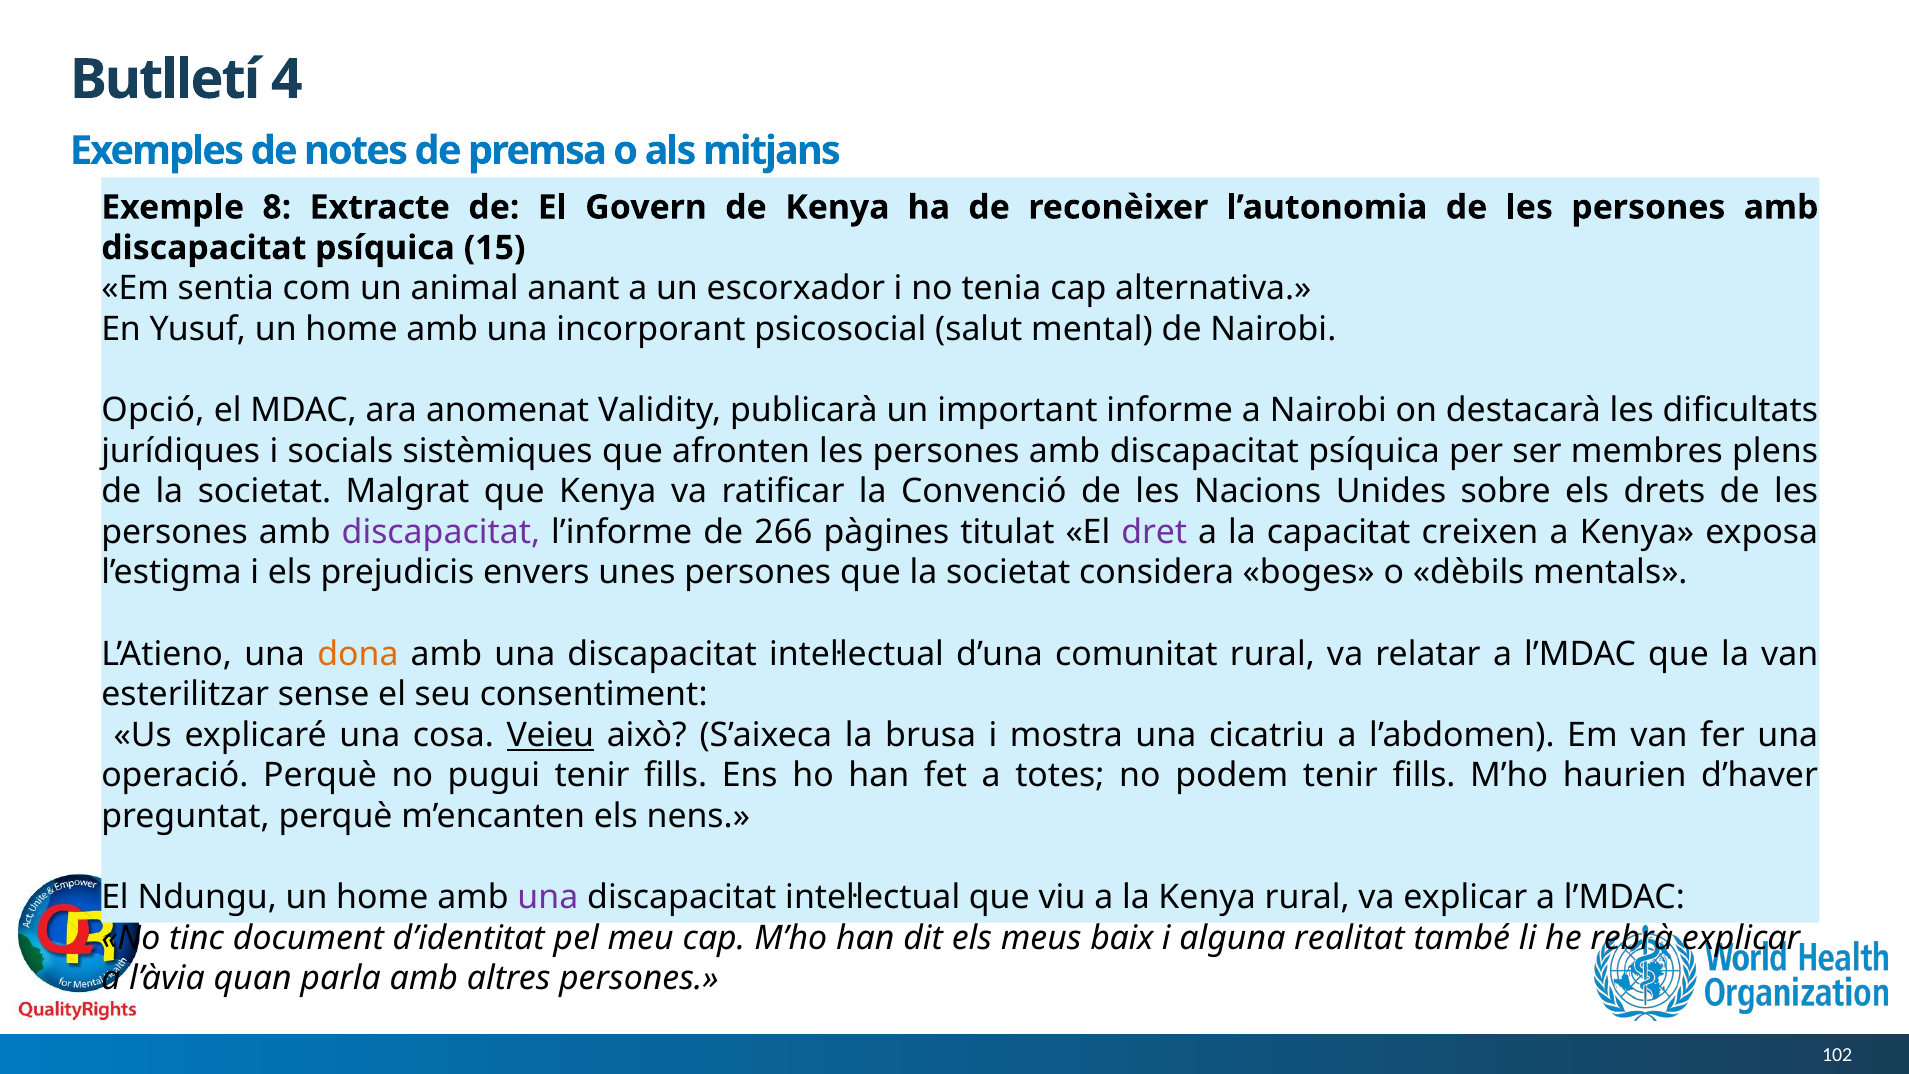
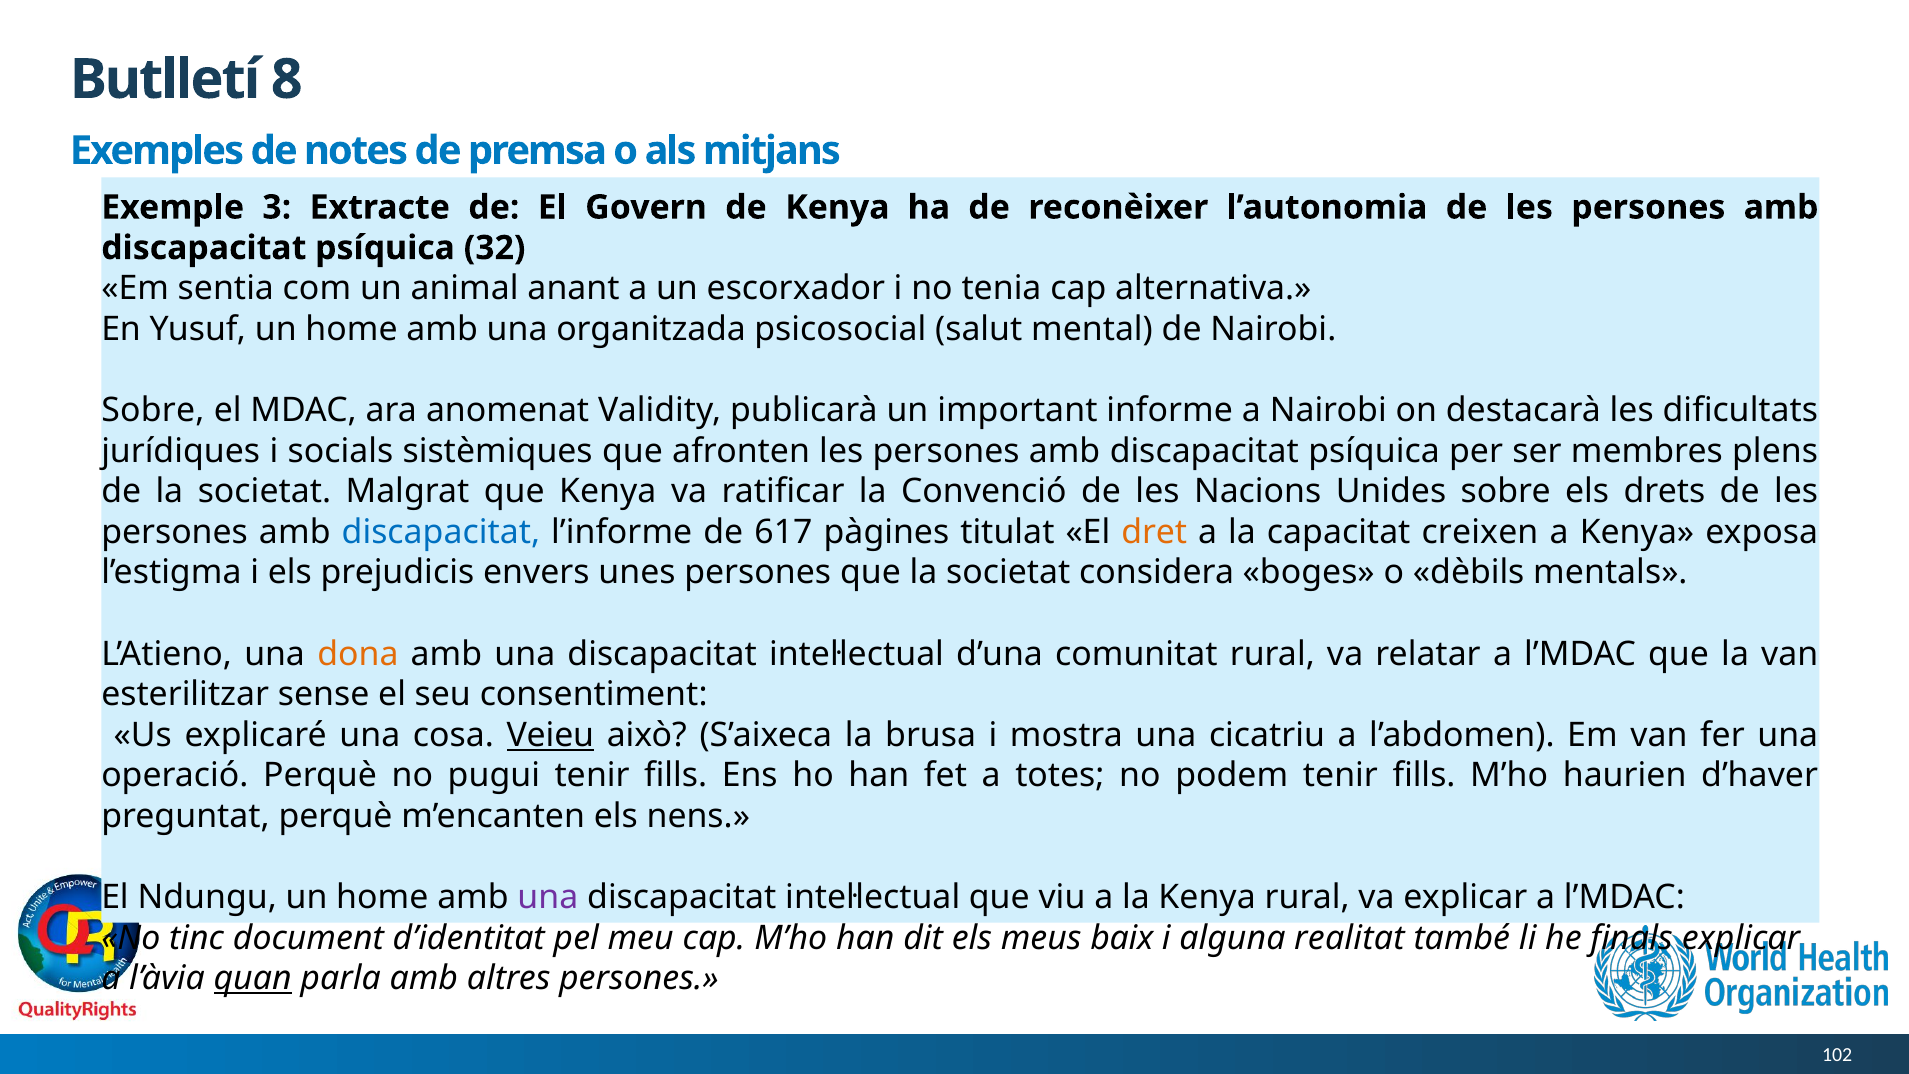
4: 4 -> 8
8: 8 -> 3
15: 15 -> 32
incorporant: incorporant -> organitzada
Opció at (153, 410): Opció -> Sobre
discapacitat at (441, 532) colour: purple -> blue
266: 266 -> 617
dret colour: purple -> orange
rebrà: rebrà -> finals
quan underline: none -> present
